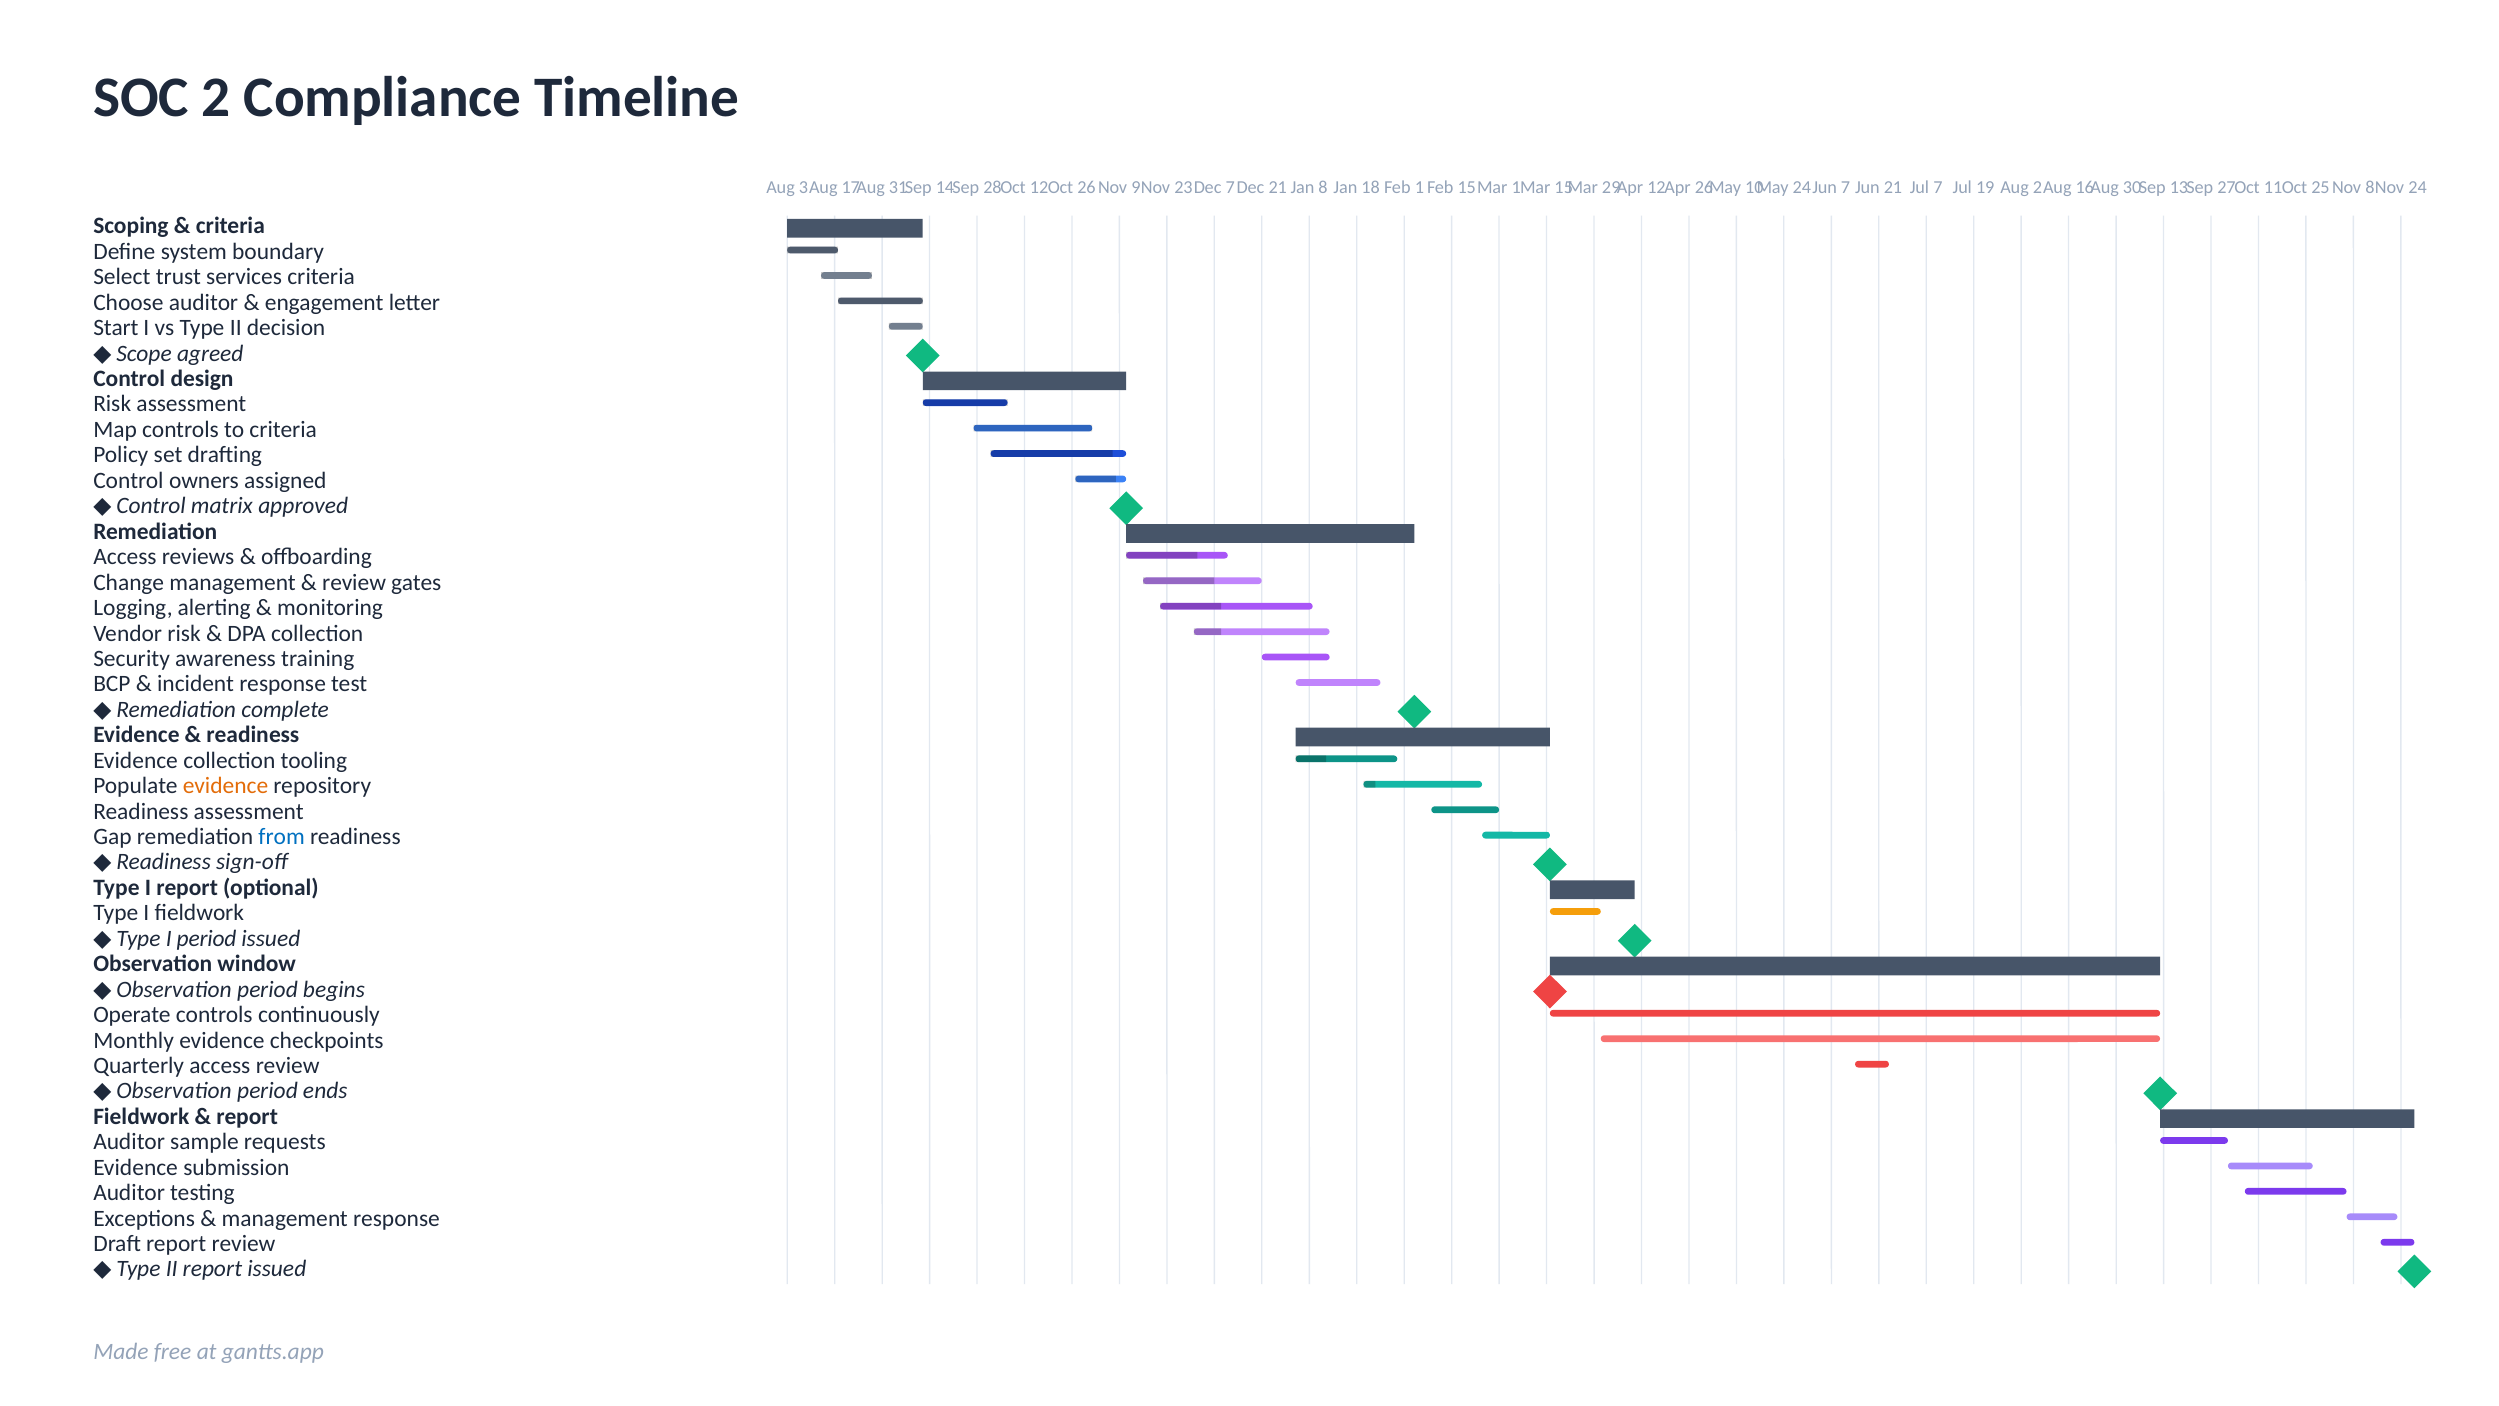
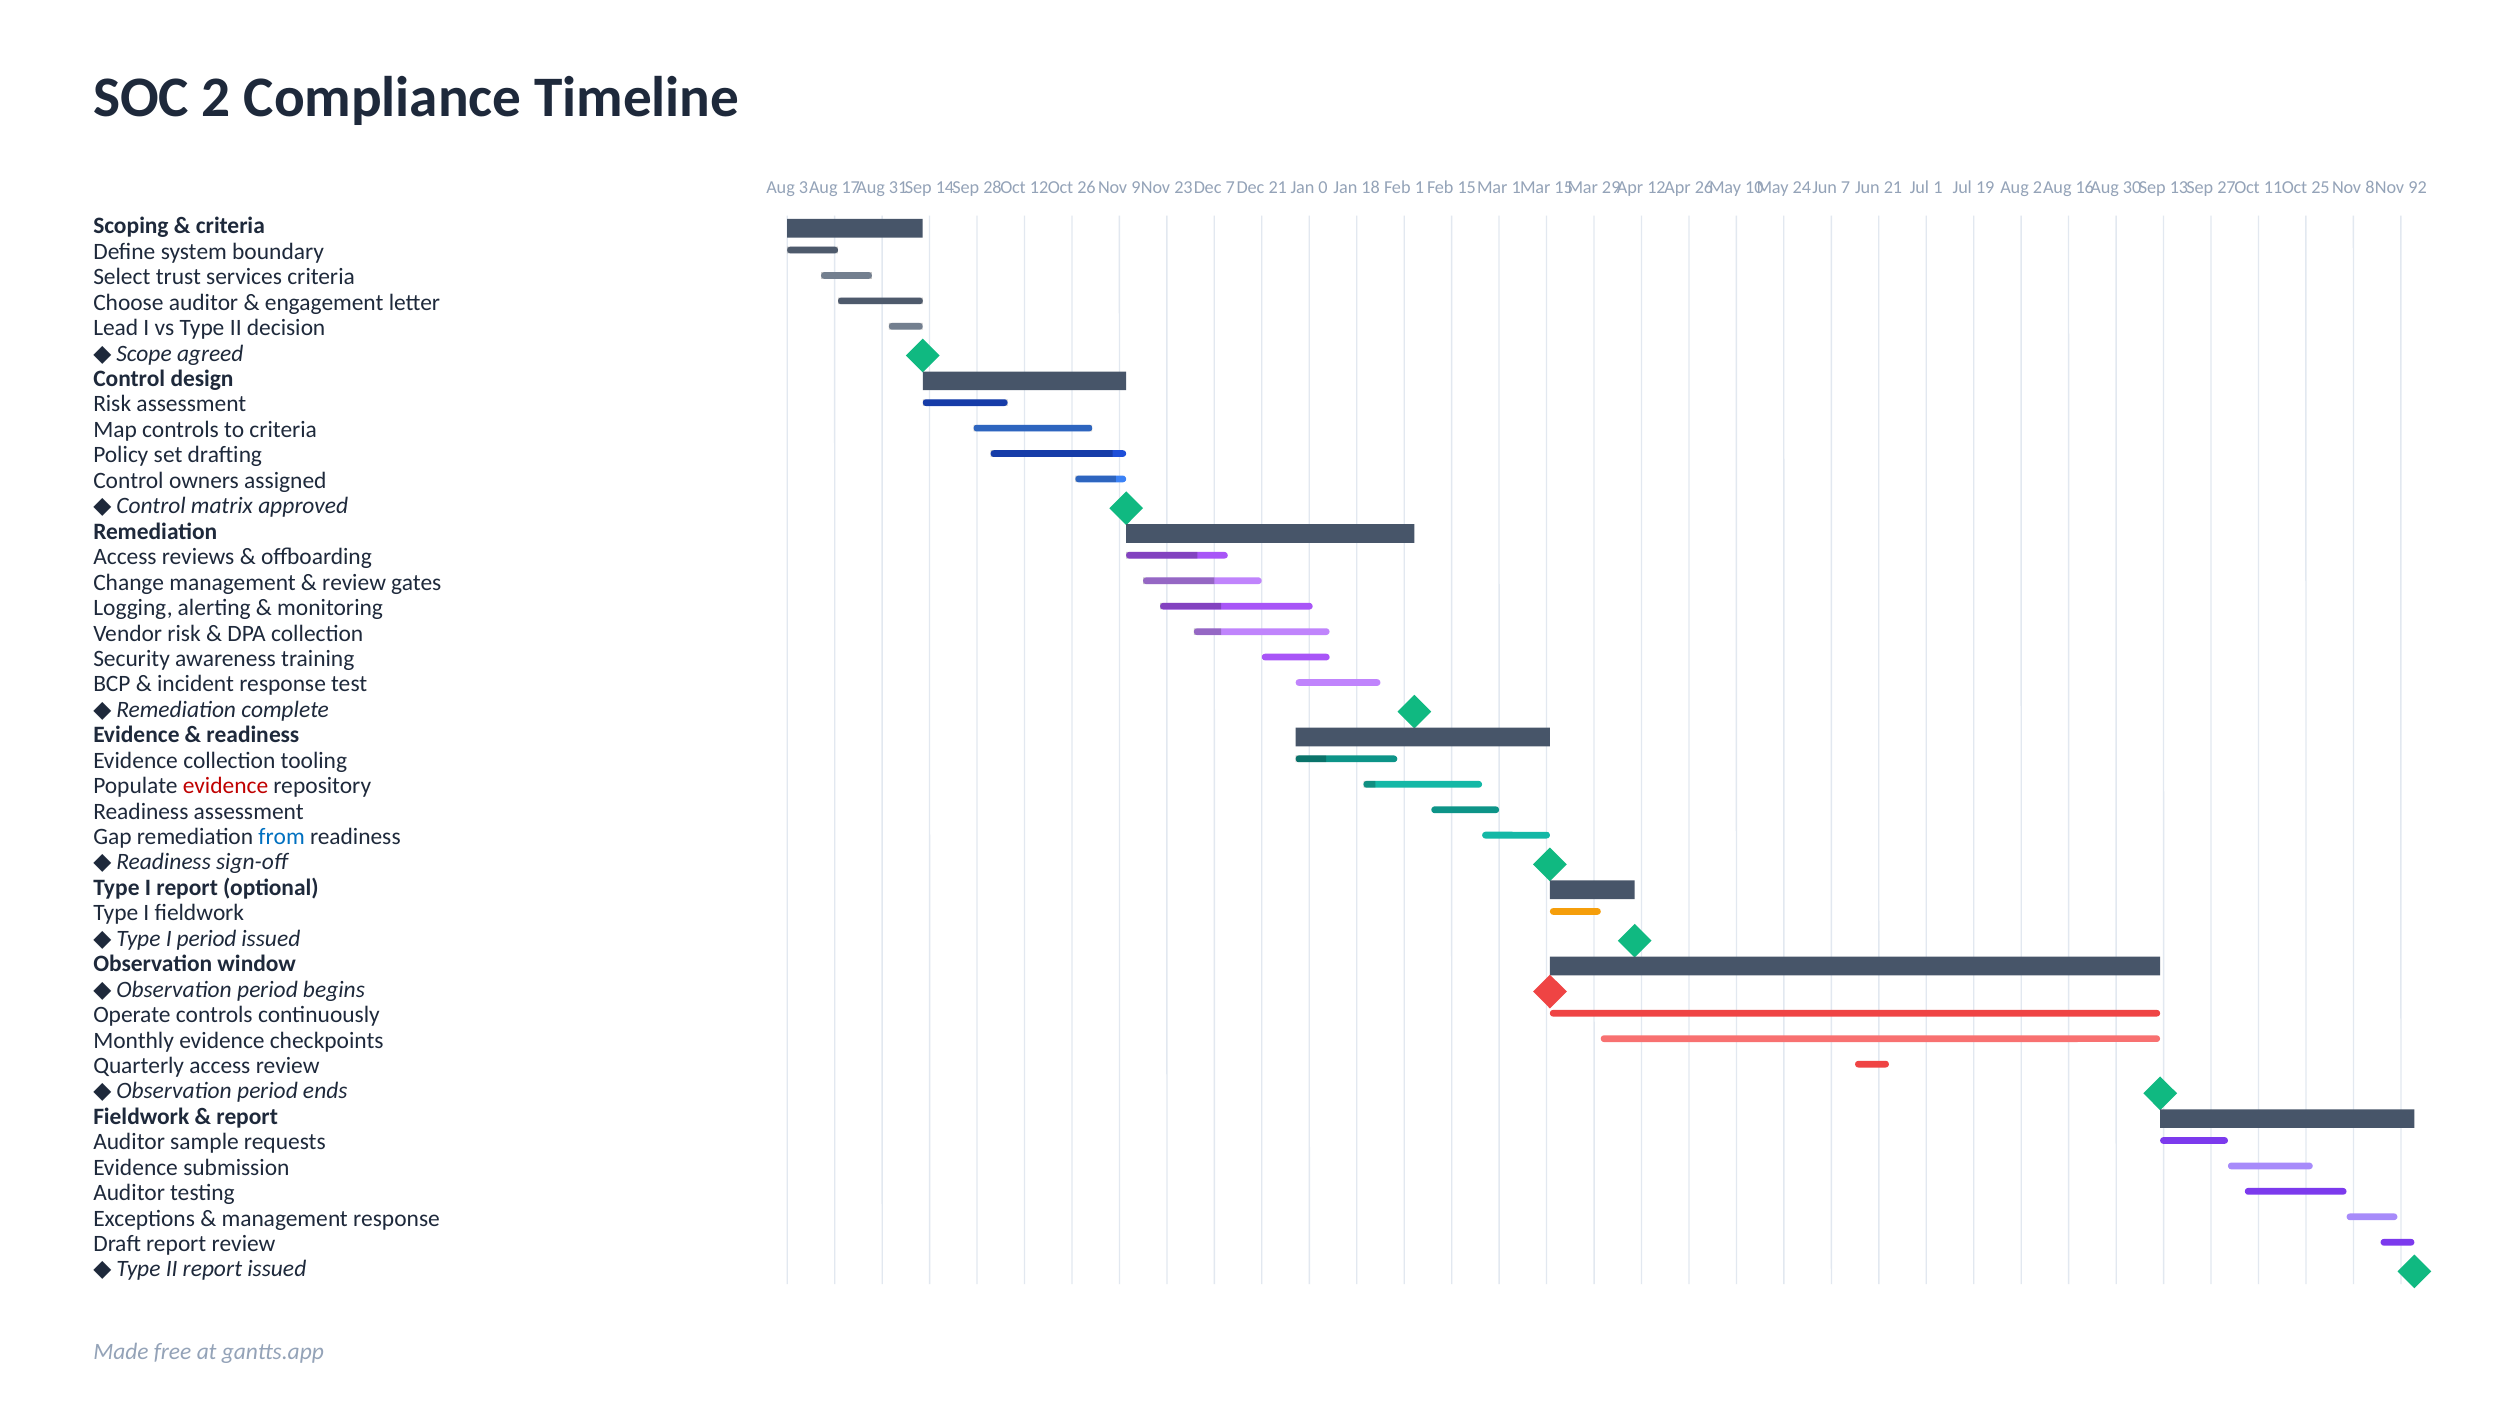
8: 8 -> 0
Jul 7: 7 -> 1
24: 24 -> 92
Start: Start -> Lead
evidence at (225, 786) colour: orange -> red
